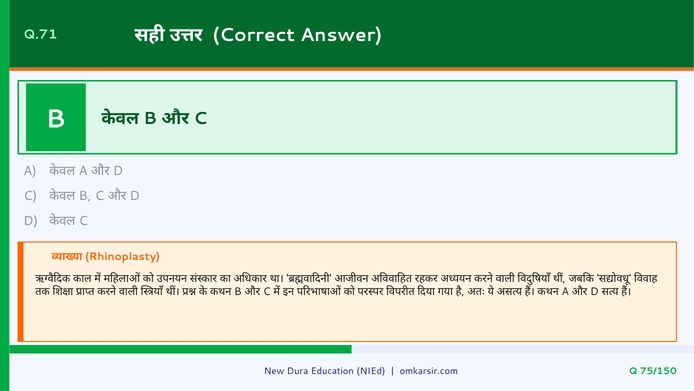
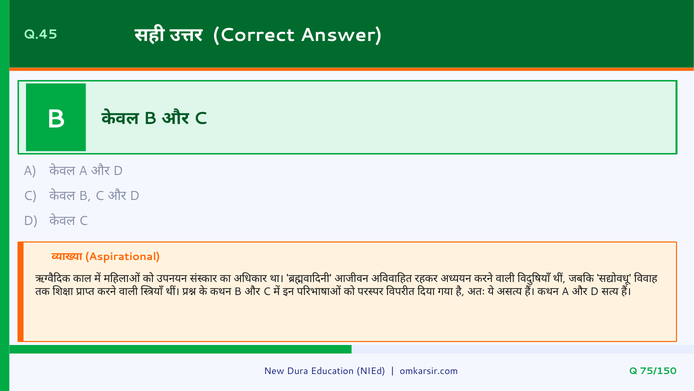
Q.71: Q.71 -> Q.45
Rhinoplasty: Rhinoplasty -> Aspirational
